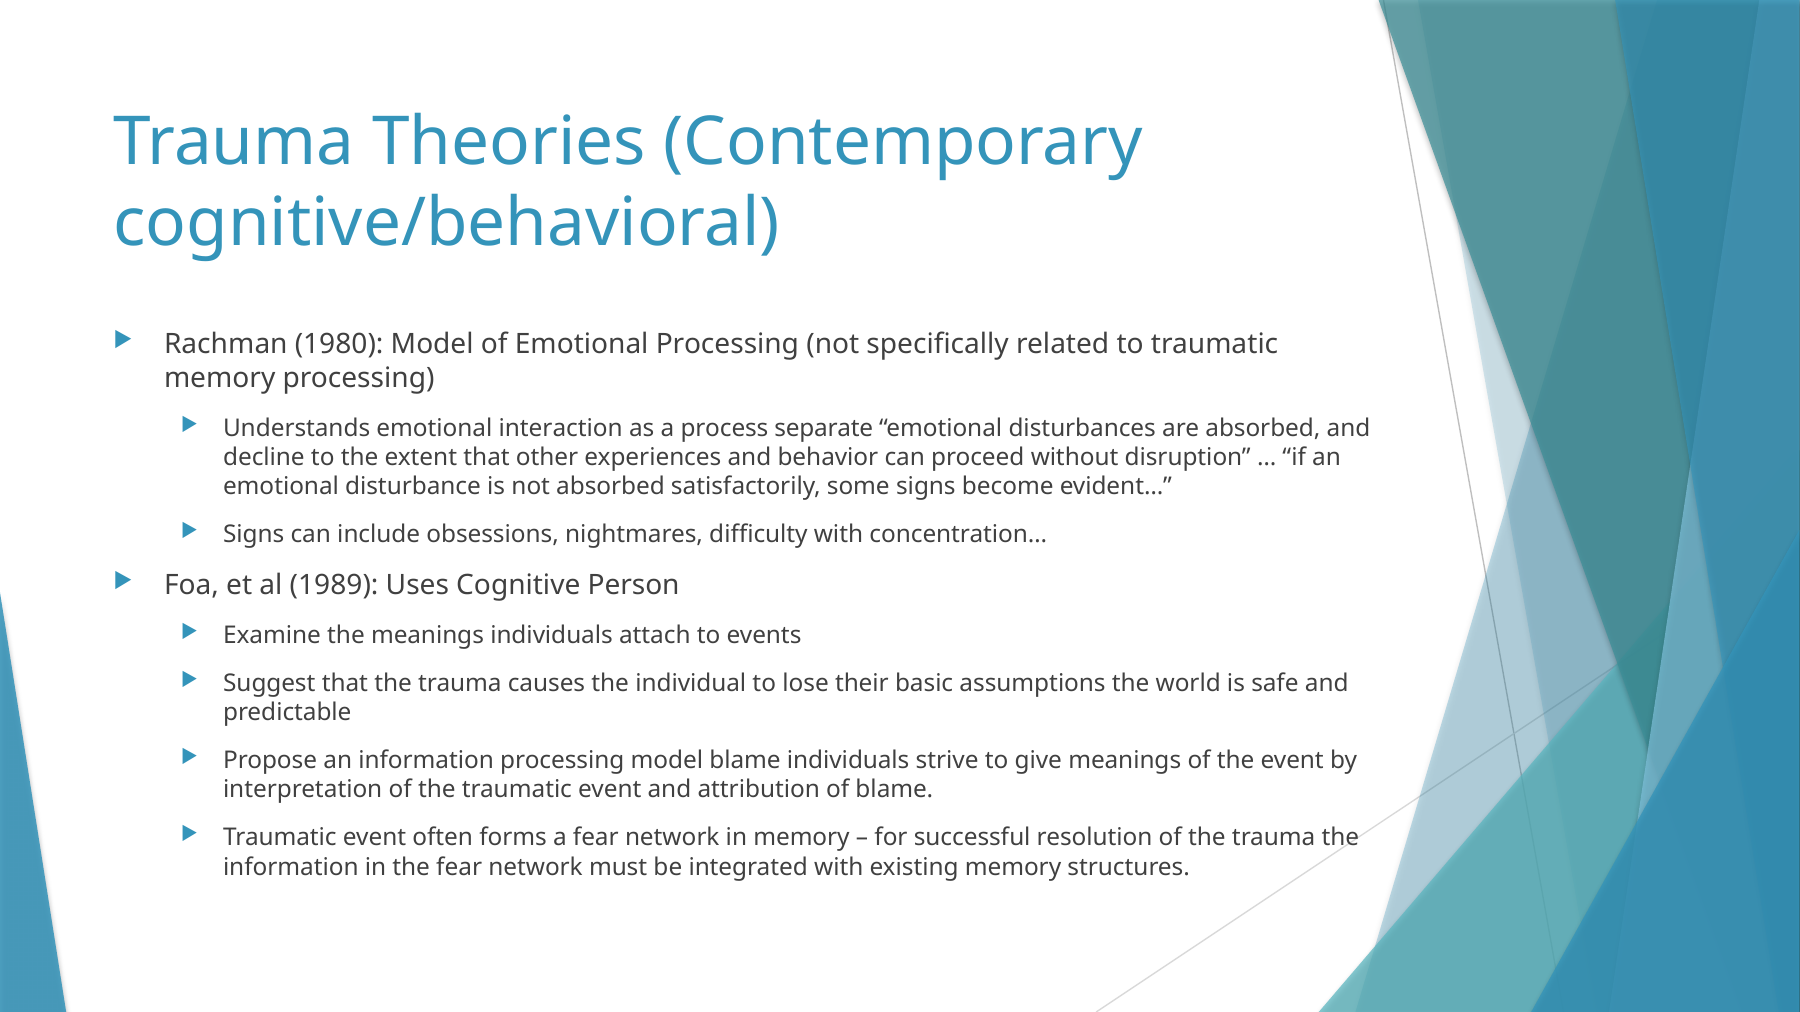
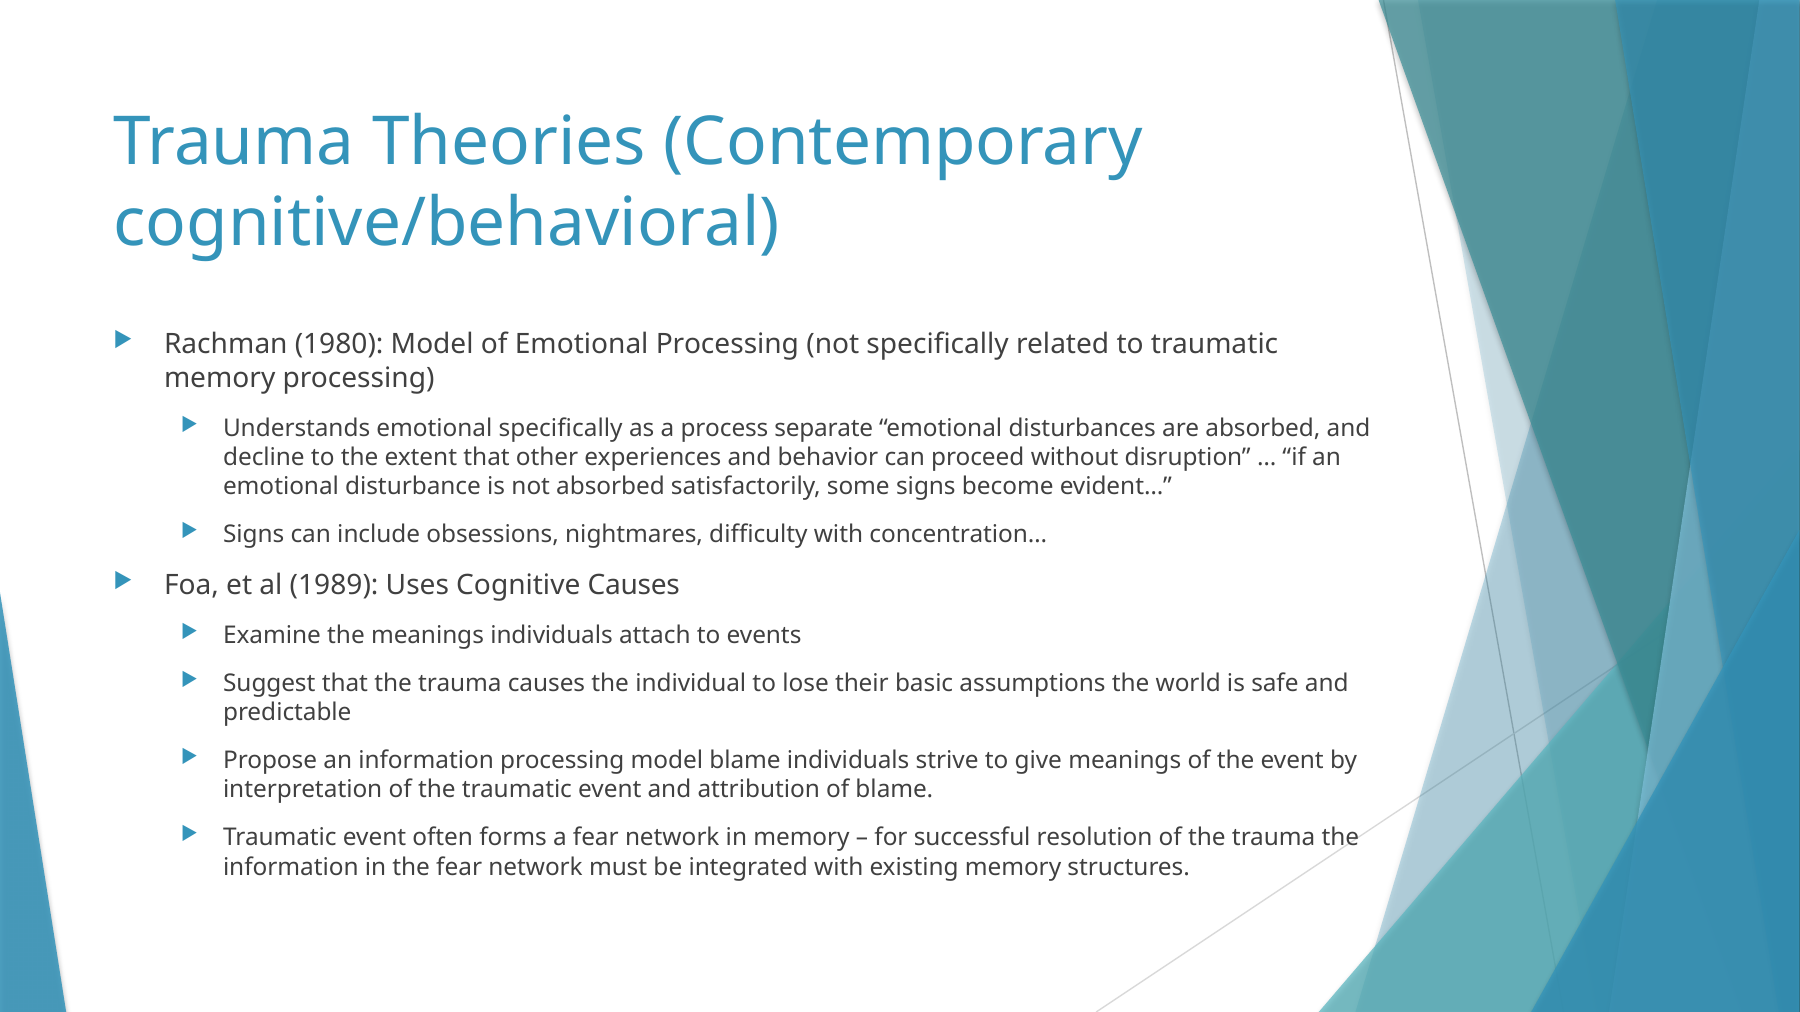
emotional interaction: interaction -> specifically
Cognitive Person: Person -> Causes
